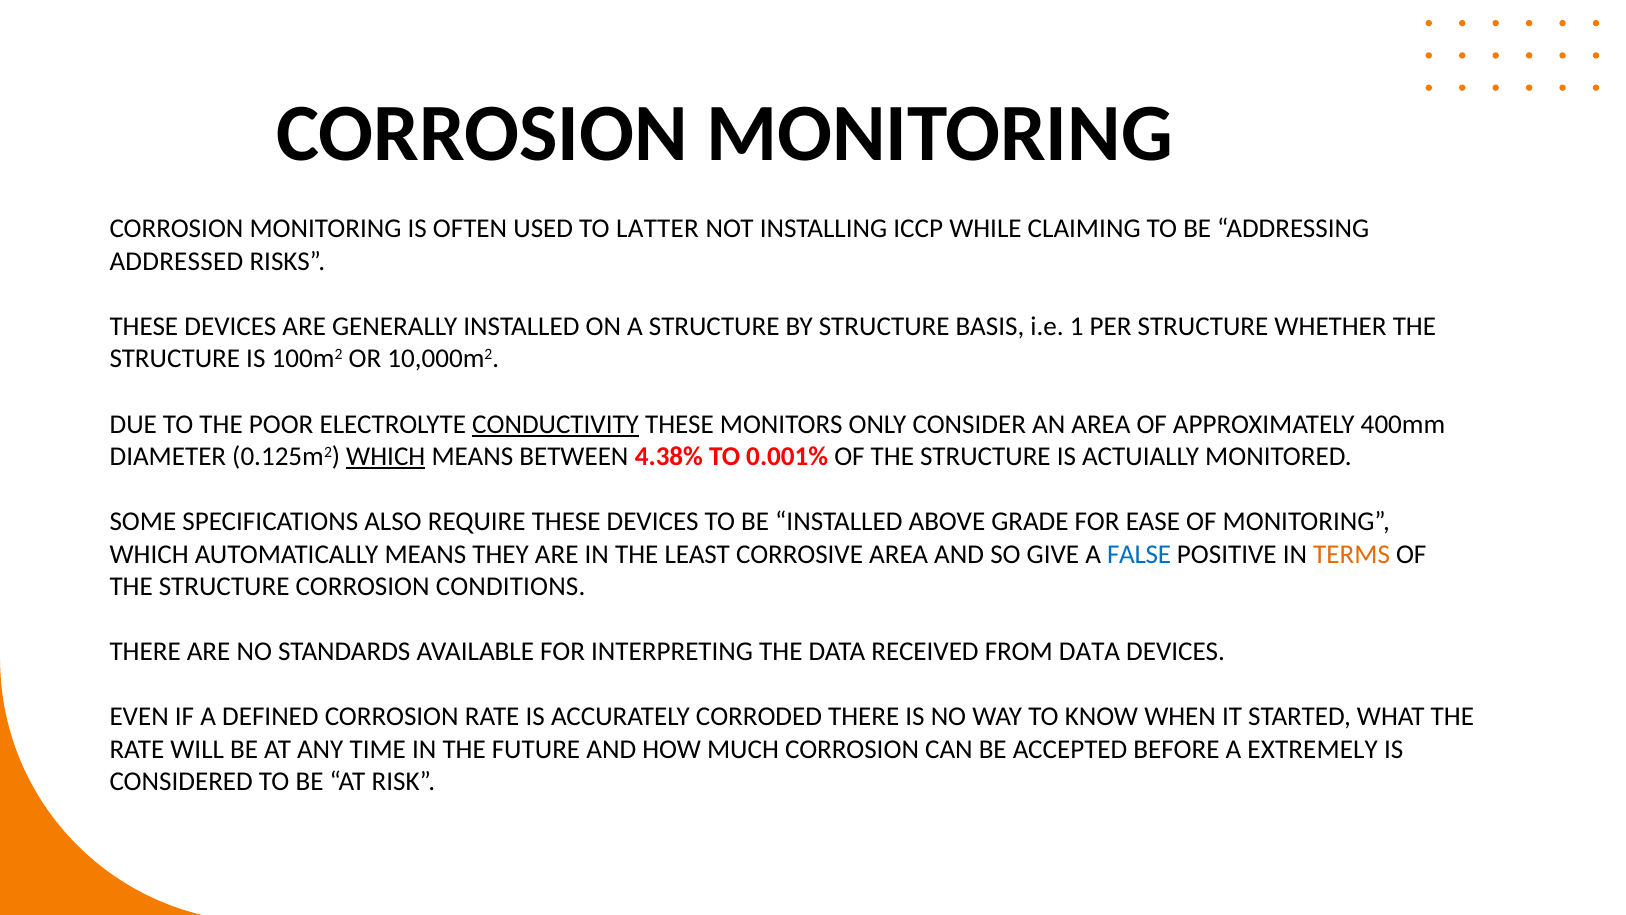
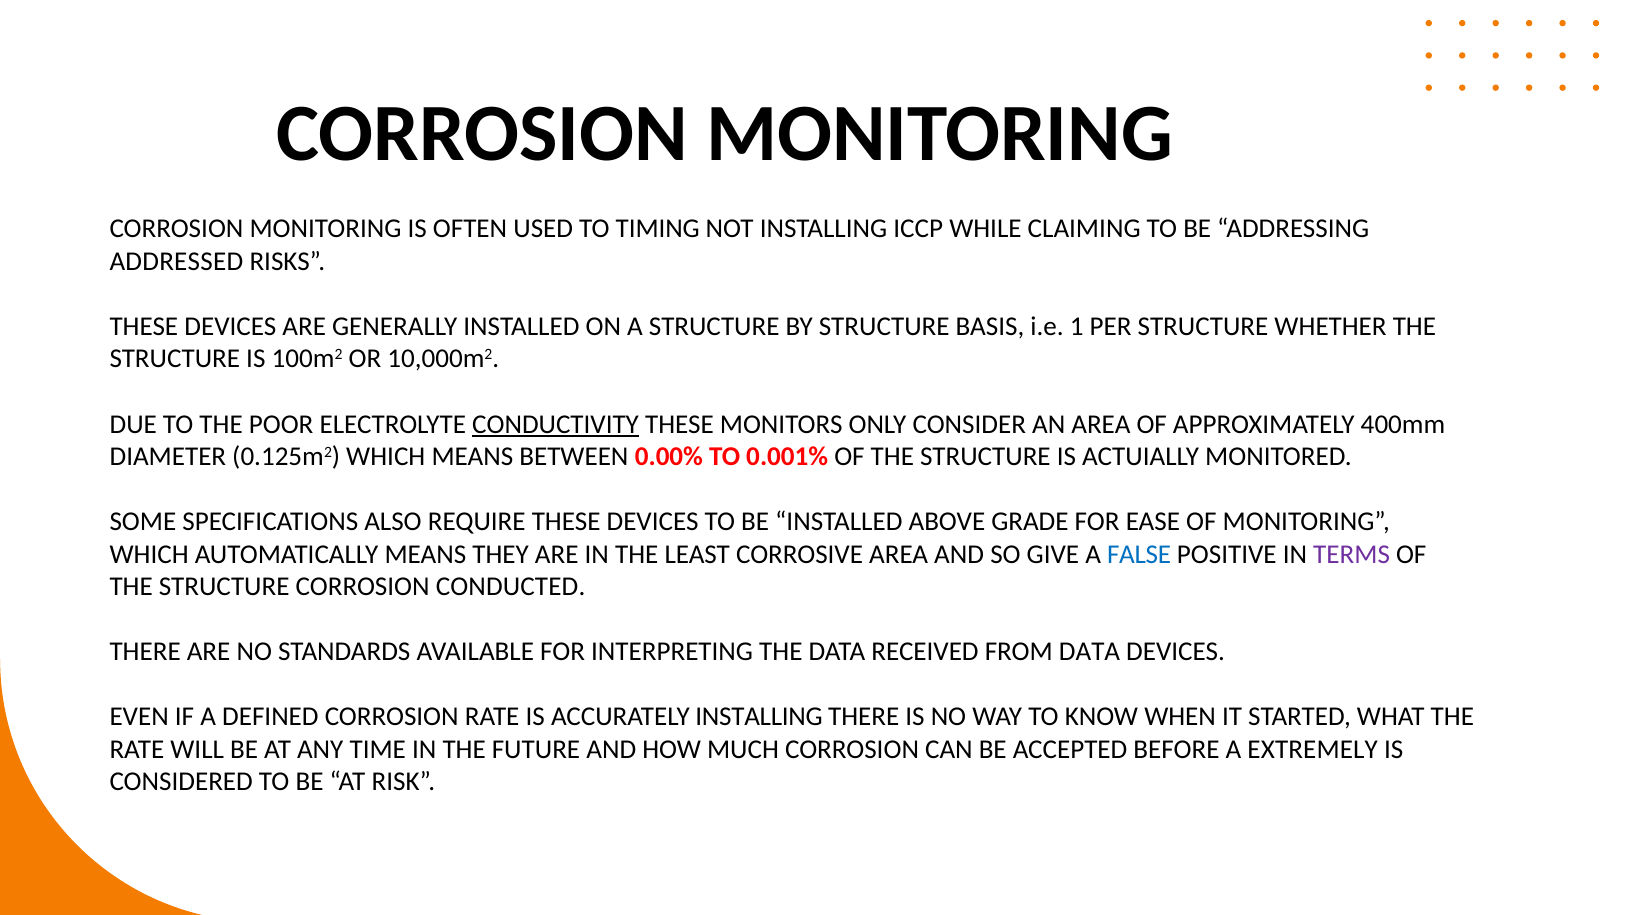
LATTER: LATTER -> TIMING
WHICH at (386, 456) underline: present -> none
4.38%: 4.38% -> 0.00%
TERMS colour: orange -> purple
CONDITIONS: CONDITIONS -> CONDUCTED
ACCURATELY CORRODED: CORRODED -> INSTALLING
